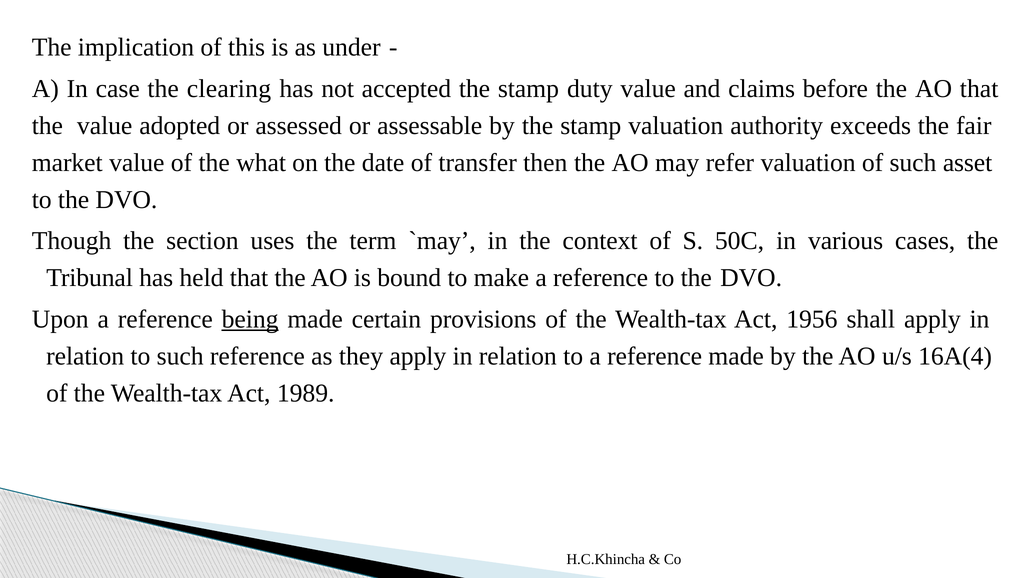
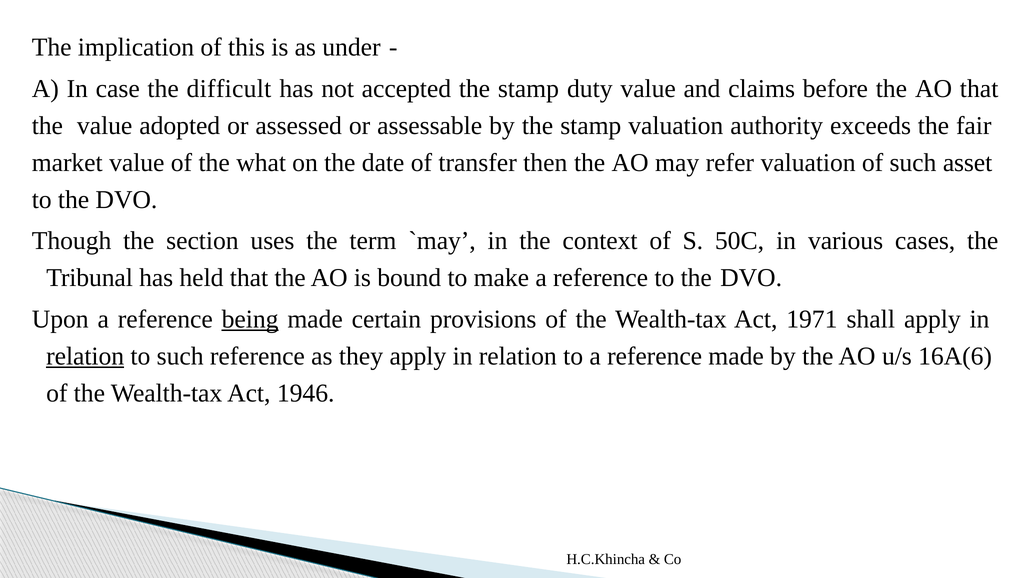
clearing: clearing -> difficult
1956: 1956 -> 1971
relation at (85, 356) underline: none -> present
16A(4: 16A(4 -> 16A(6
1989: 1989 -> 1946
